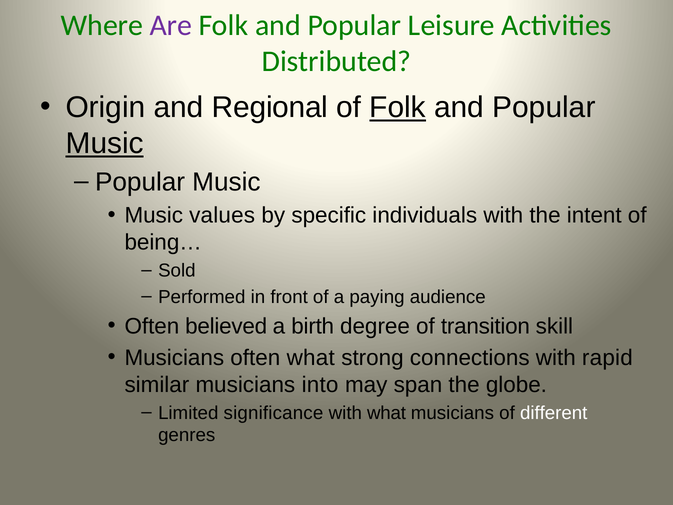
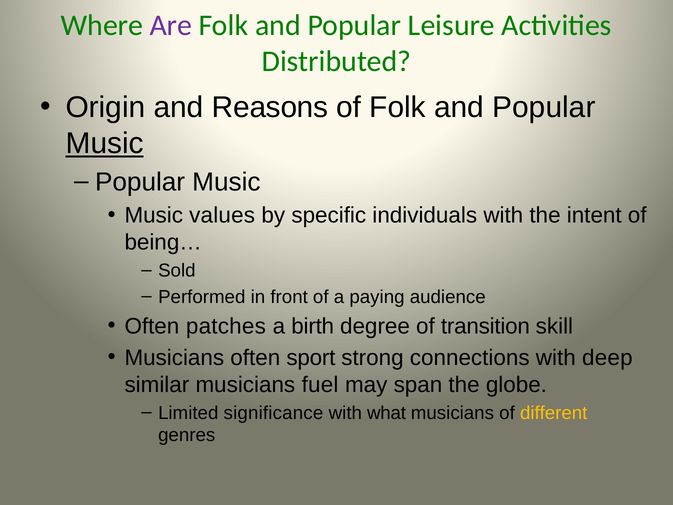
Regional: Regional -> Reasons
Folk at (398, 108) underline: present -> none
believed: believed -> patches
often what: what -> sport
rapid: rapid -> deep
into: into -> fuel
different colour: white -> yellow
